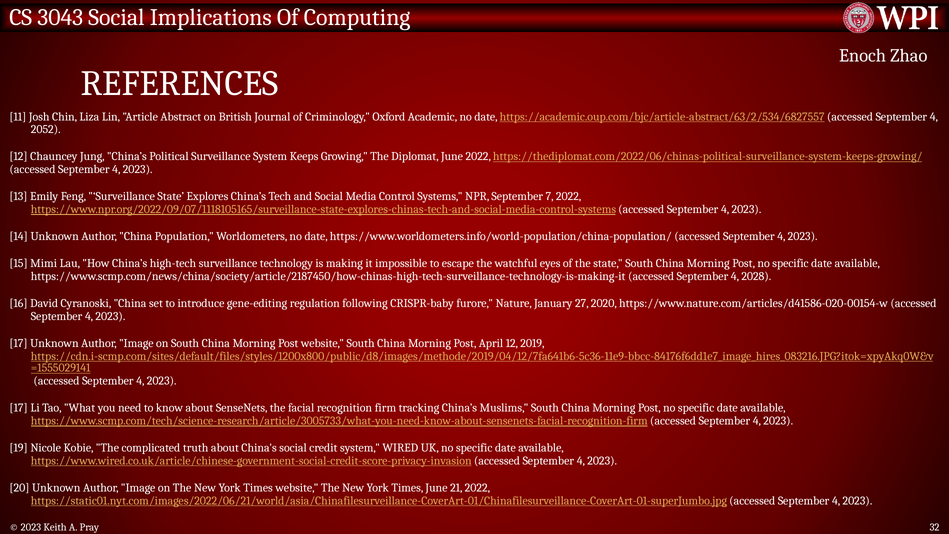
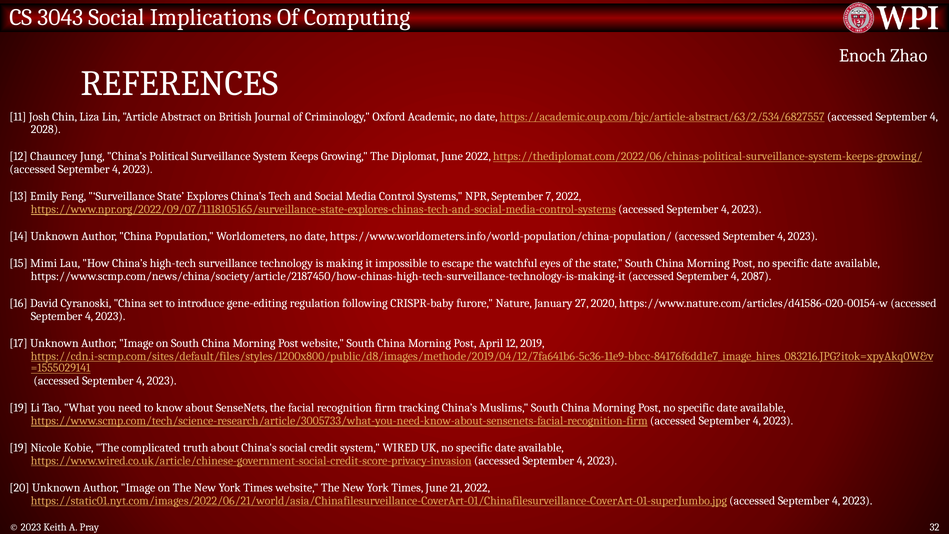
2052: 2052 -> 2028
2028: 2028 -> 2087
17 at (19, 408): 17 -> 19
